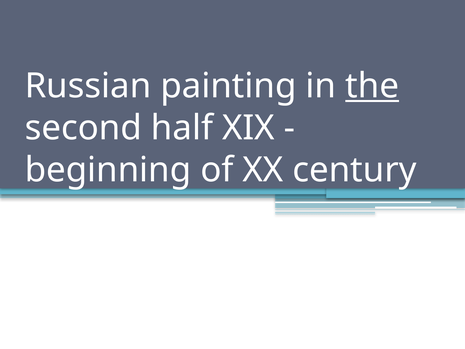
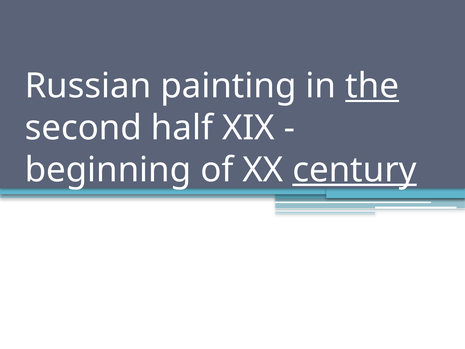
century underline: none -> present
